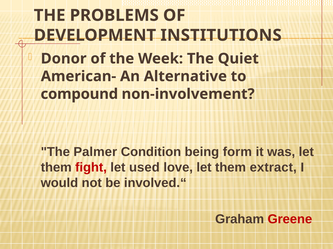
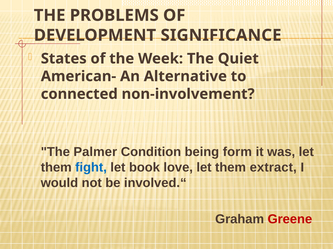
INSTITUTIONS: INSTITUTIONS -> SIGNIFICANCE
Donor: Donor -> States
compound: compound -> connected
fight colour: red -> blue
used: used -> book
